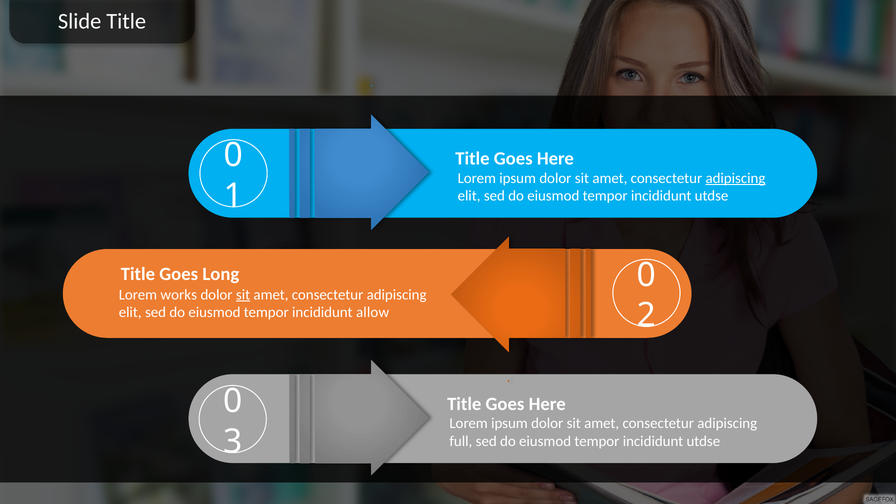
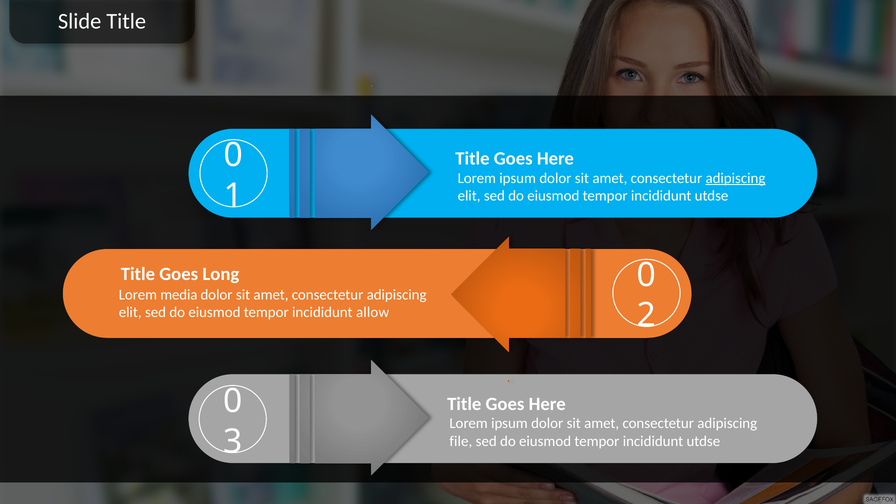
works: works -> media
sit at (243, 295) underline: present -> none
full: full -> file
